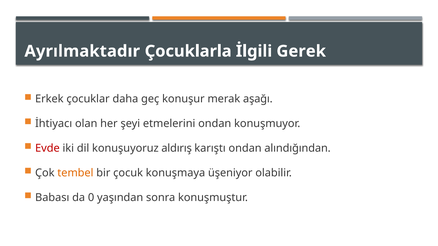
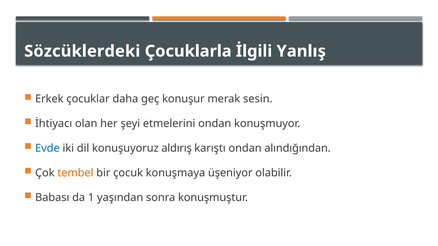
Ayrılmaktadır: Ayrılmaktadır -> Sözcüklerdeki
Gerek: Gerek -> Yanlış
aşağı: aşağı -> sesin
Evde colour: red -> blue
0: 0 -> 1
